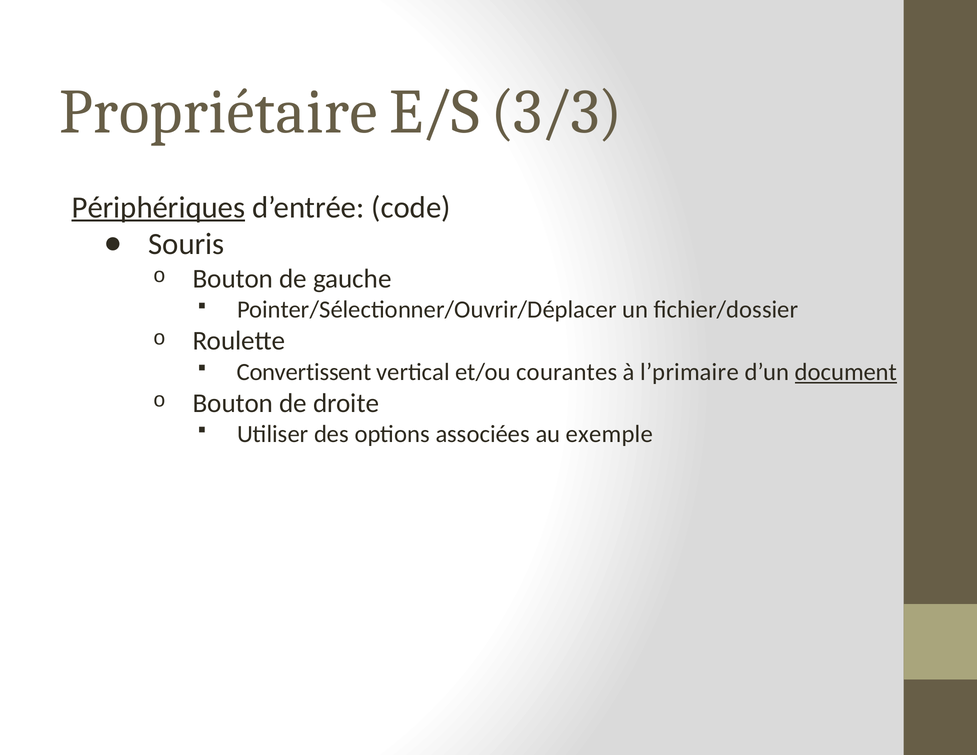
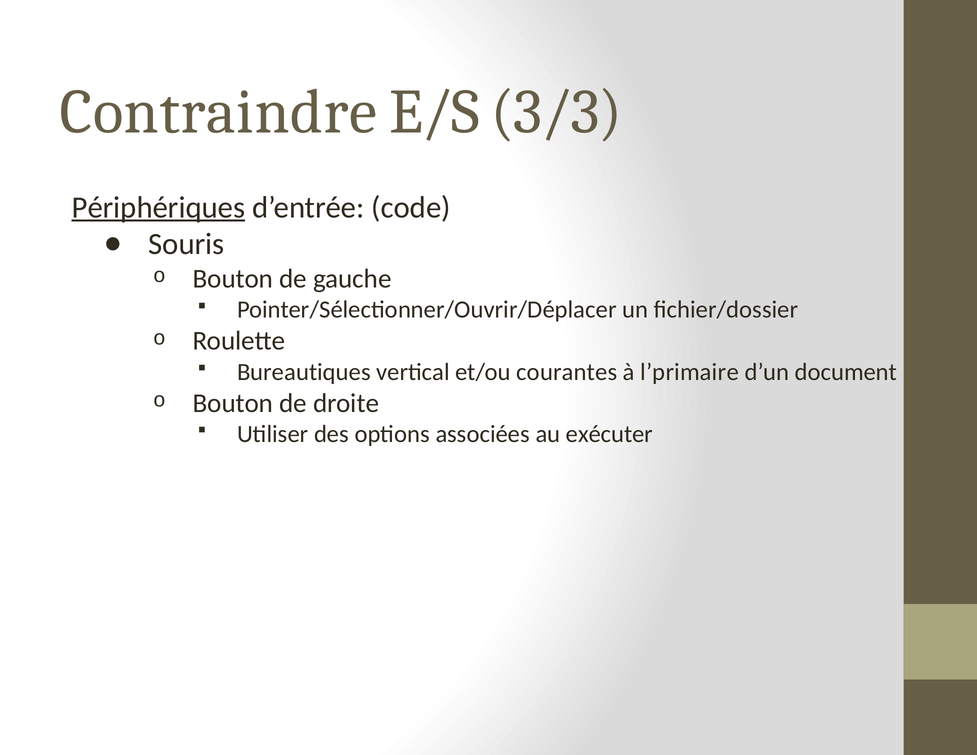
Propriétaire: Propriétaire -> Contraindre
Convertissent: Convertissent -> Bureautiques
document underline: present -> none
exemple: exemple -> exécuter
